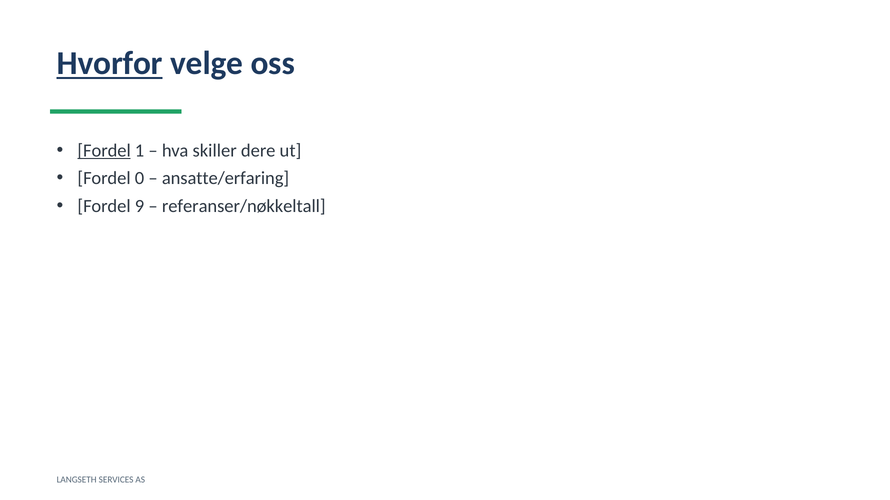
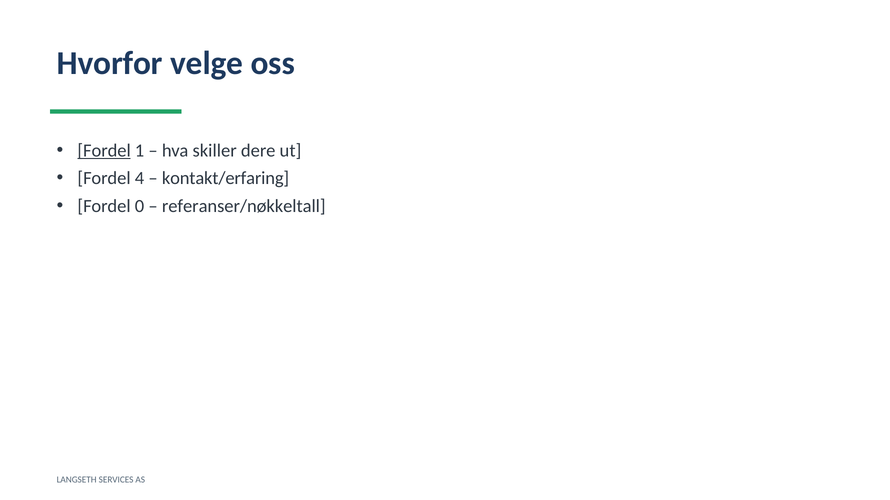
Hvorfor underline: present -> none
0: 0 -> 4
ansatte/erfaring: ansatte/erfaring -> kontakt/erfaring
9: 9 -> 0
